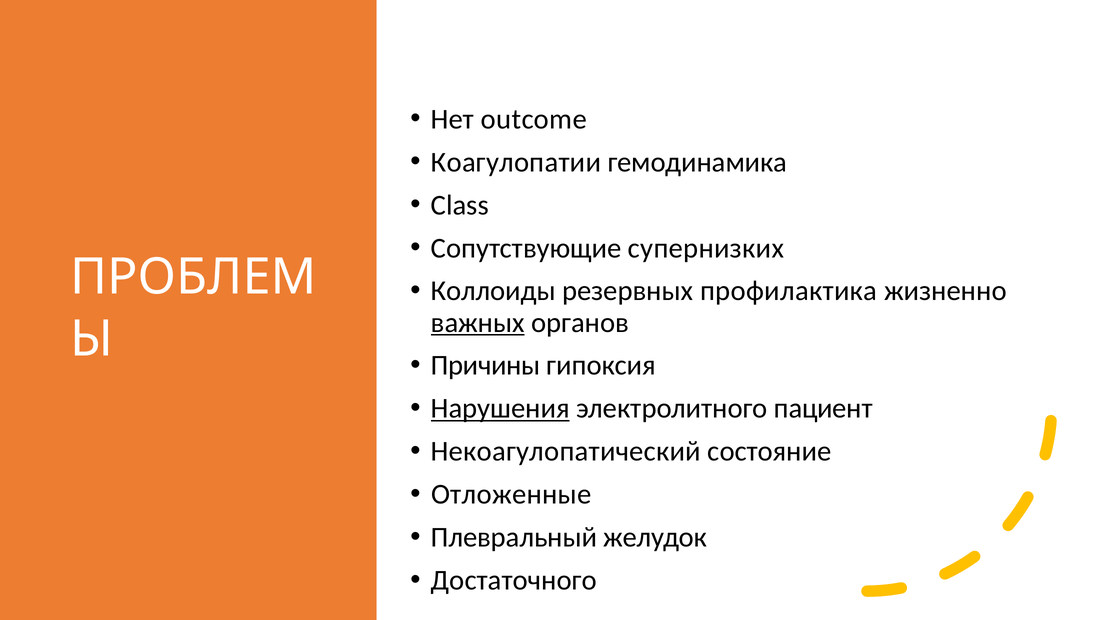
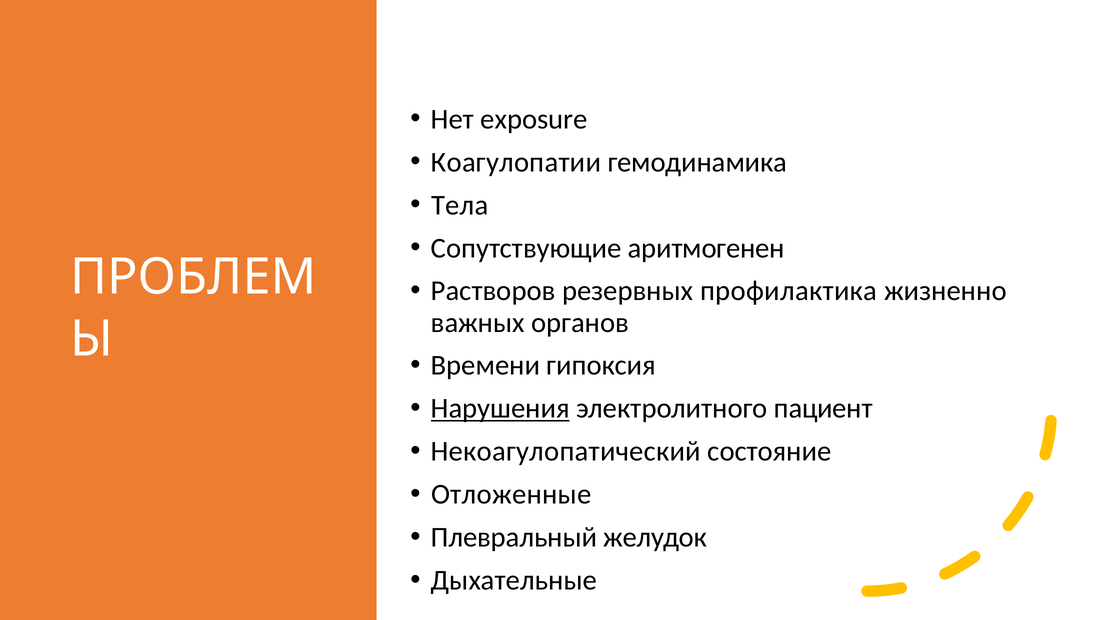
outcome: outcome -> exposure
Class: Class -> Тела
супернизких: супернизких -> аритмогенен
Коллоиды: Коллоиды -> Растворов
важных underline: present -> none
Причины: Причины -> Времени
Достаточного: Достаточного -> Дыхательные
